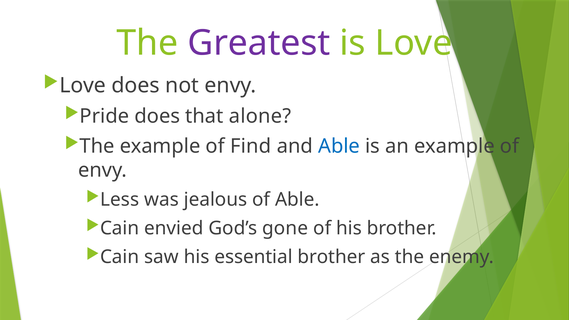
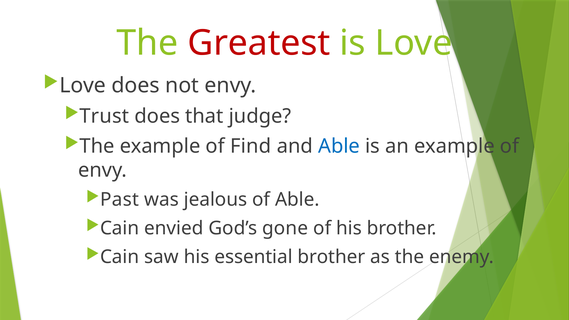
Greatest colour: purple -> red
Pride: Pride -> Trust
alone: alone -> judge
Less: Less -> Past
